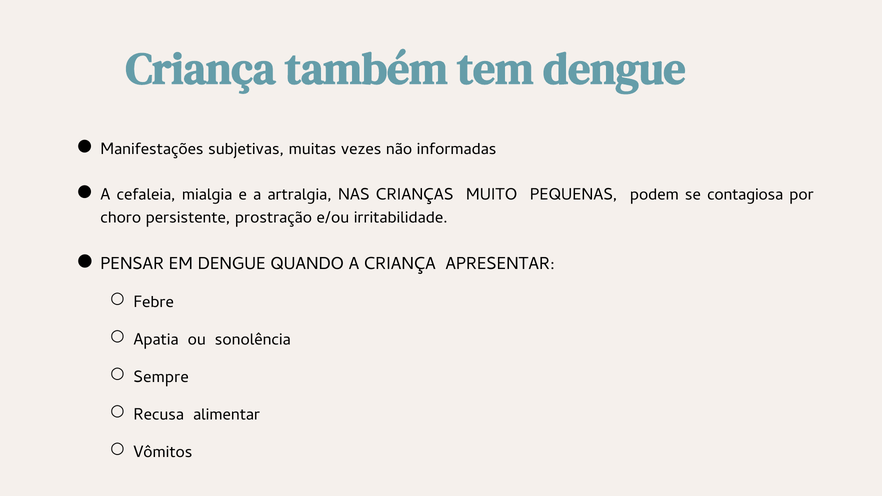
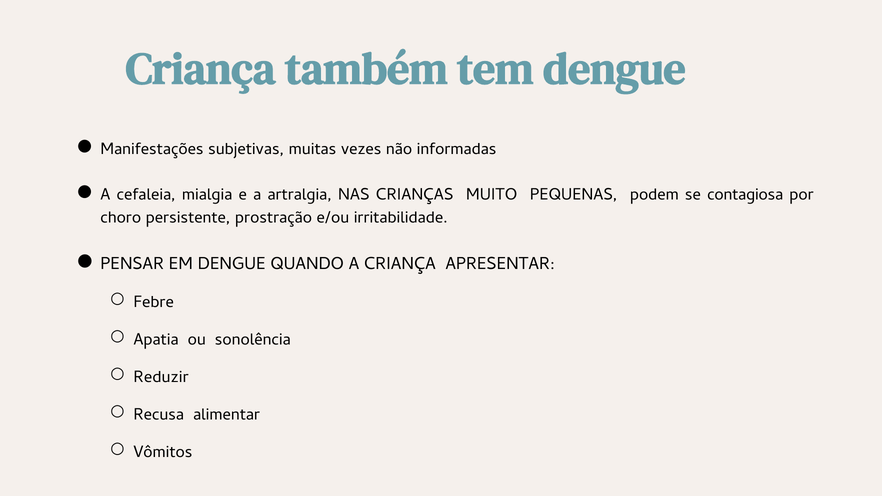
Sempre: Sempre -> Reduzir
